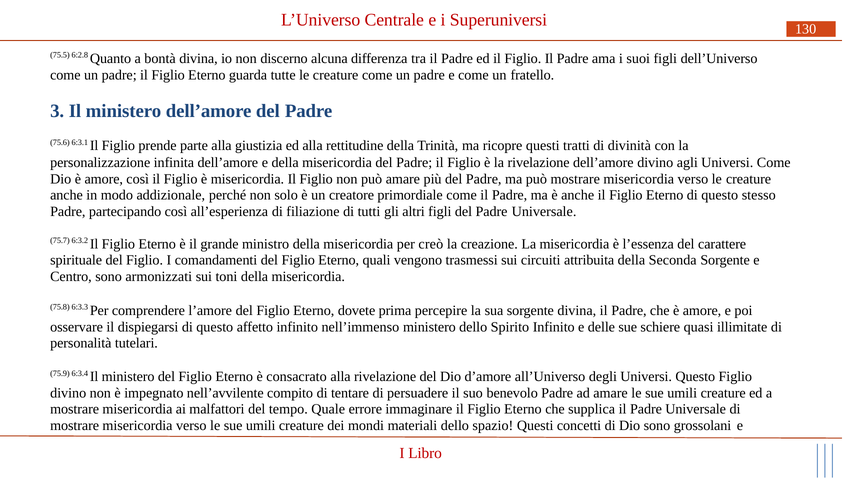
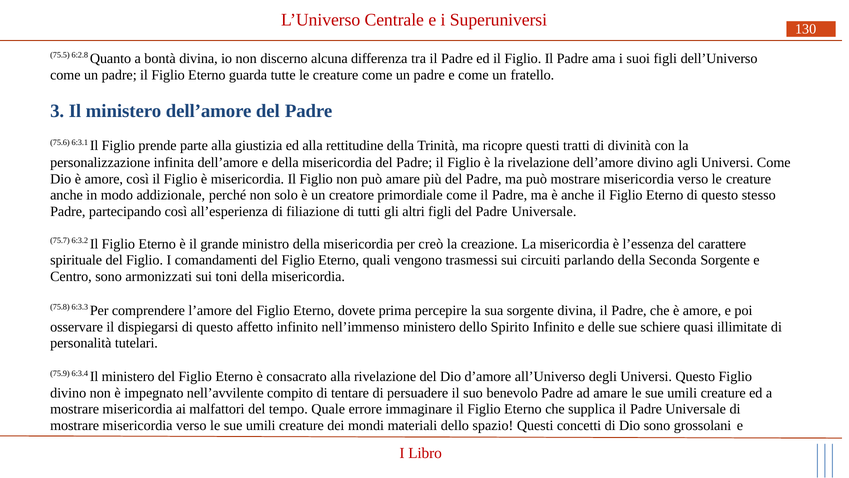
attribuita: attribuita -> parlando
